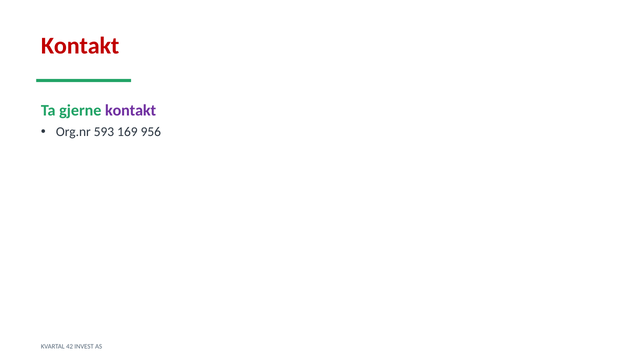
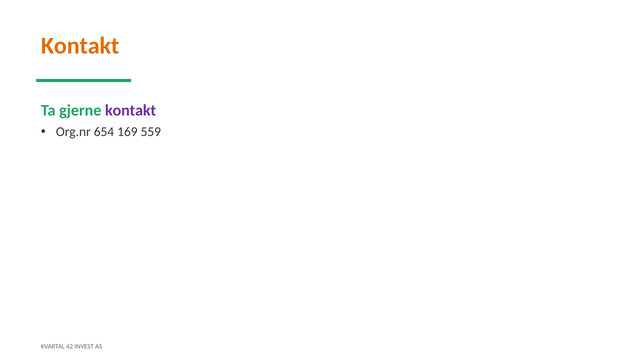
Kontakt at (80, 46) colour: red -> orange
593: 593 -> 654
956: 956 -> 559
